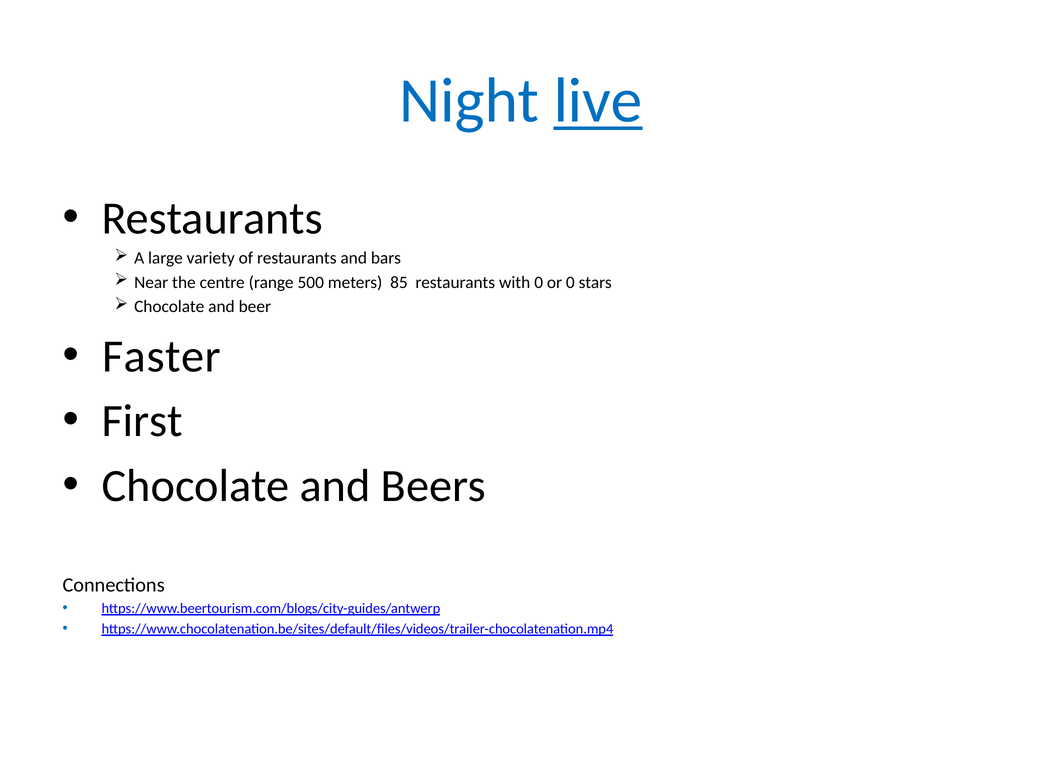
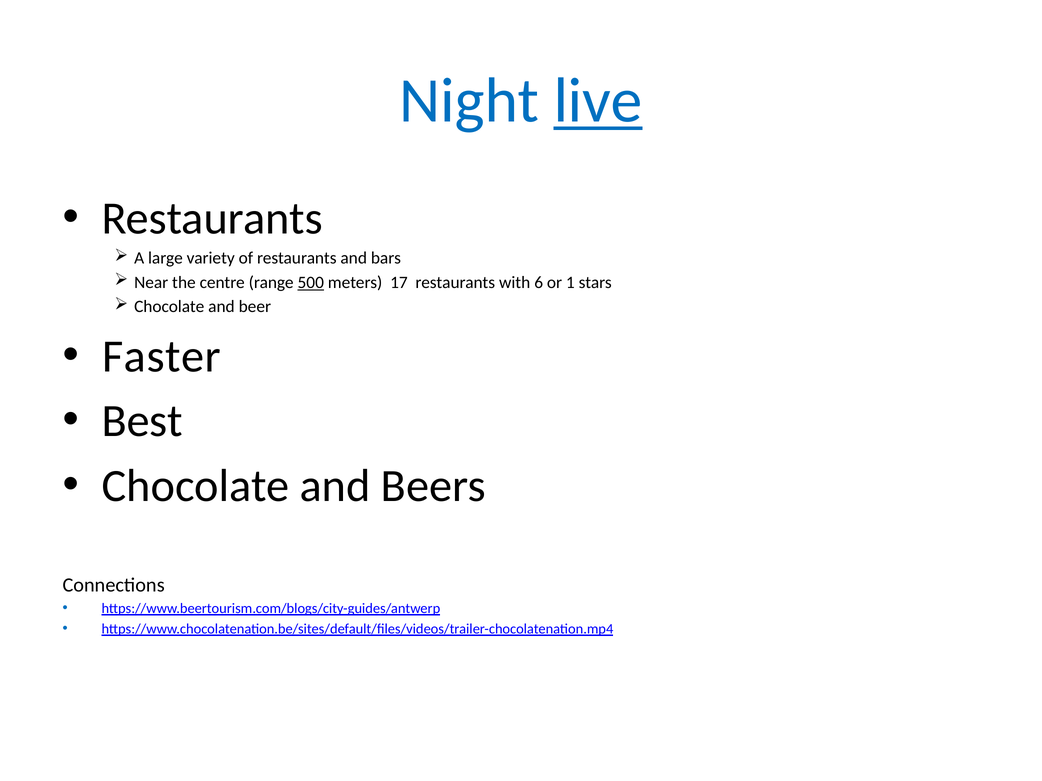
500 underline: none -> present
85: 85 -> 17
with 0: 0 -> 6
or 0: 0 -> 1
First: First -> Best
